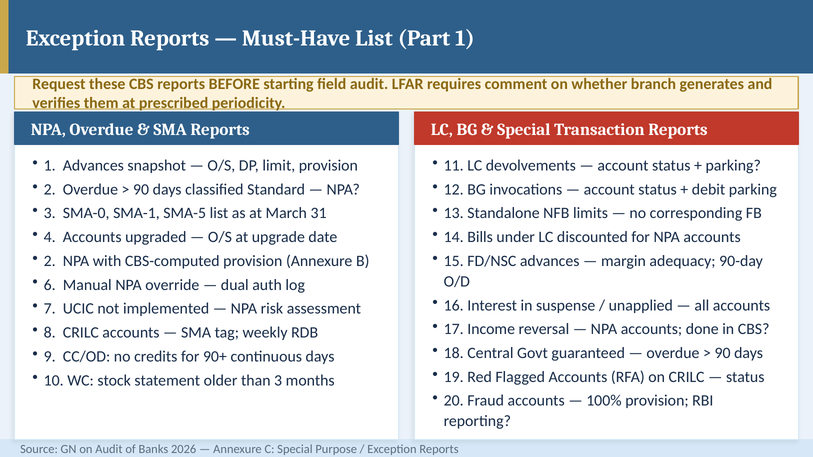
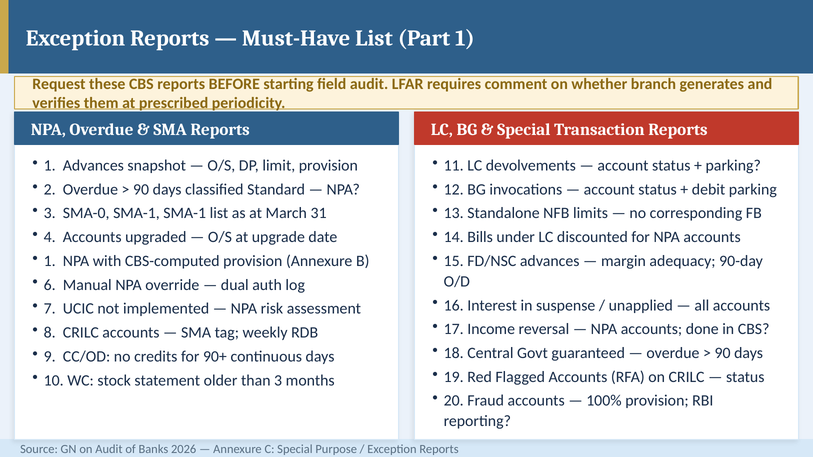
SMA-1 SMA-5: SMA-5 -> SMA-1
2 at (50, 261): 2 -> 1
